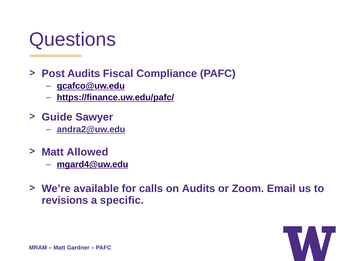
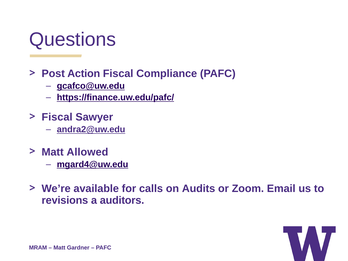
Post Audits: Audits -> Action
Guide at (57, 117): Guide -> Fiscal
specific: specific -> auditors
